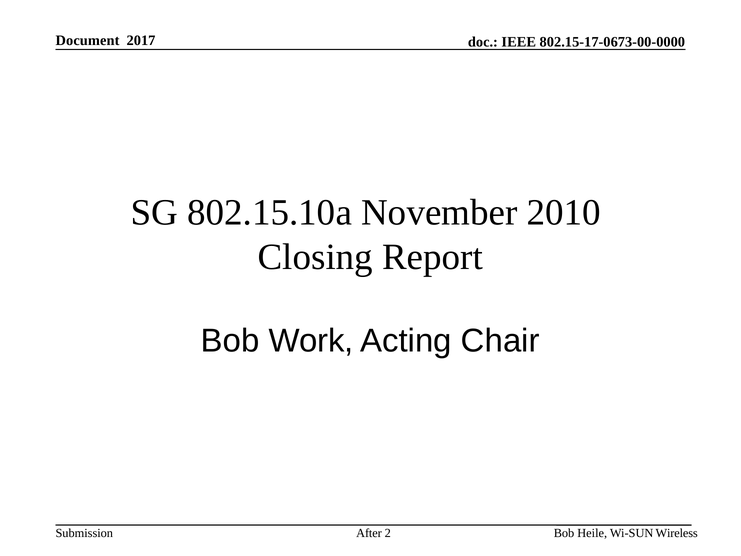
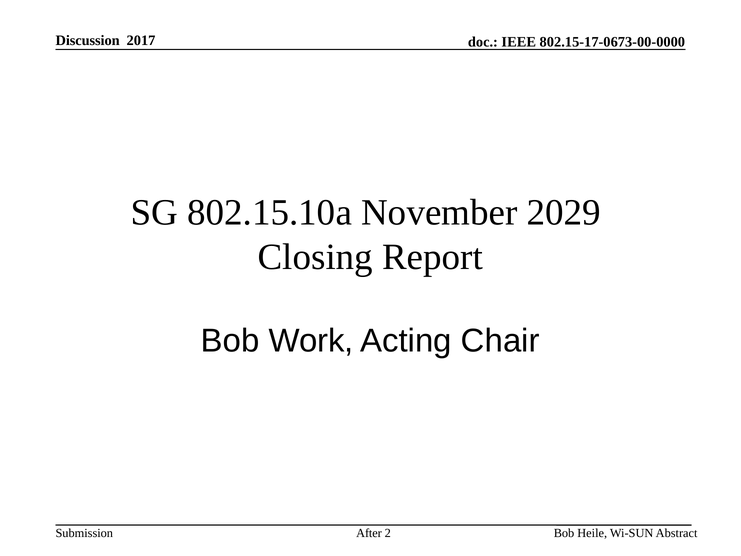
Document: Document -> Discussion
2010: 2010 -> 2029
Wireless: Wireless -> Abstract
